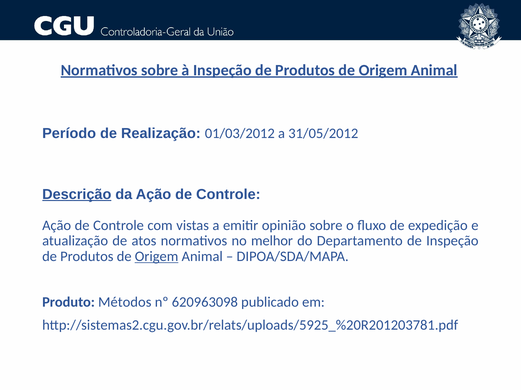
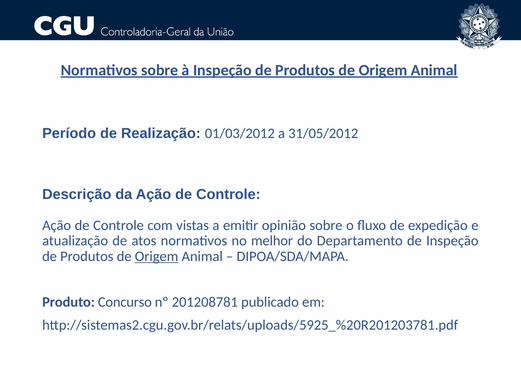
Descrição underline: present -> none
Métodos: Métodos -> Concurso
620963098: 620963098 -> 201208781
